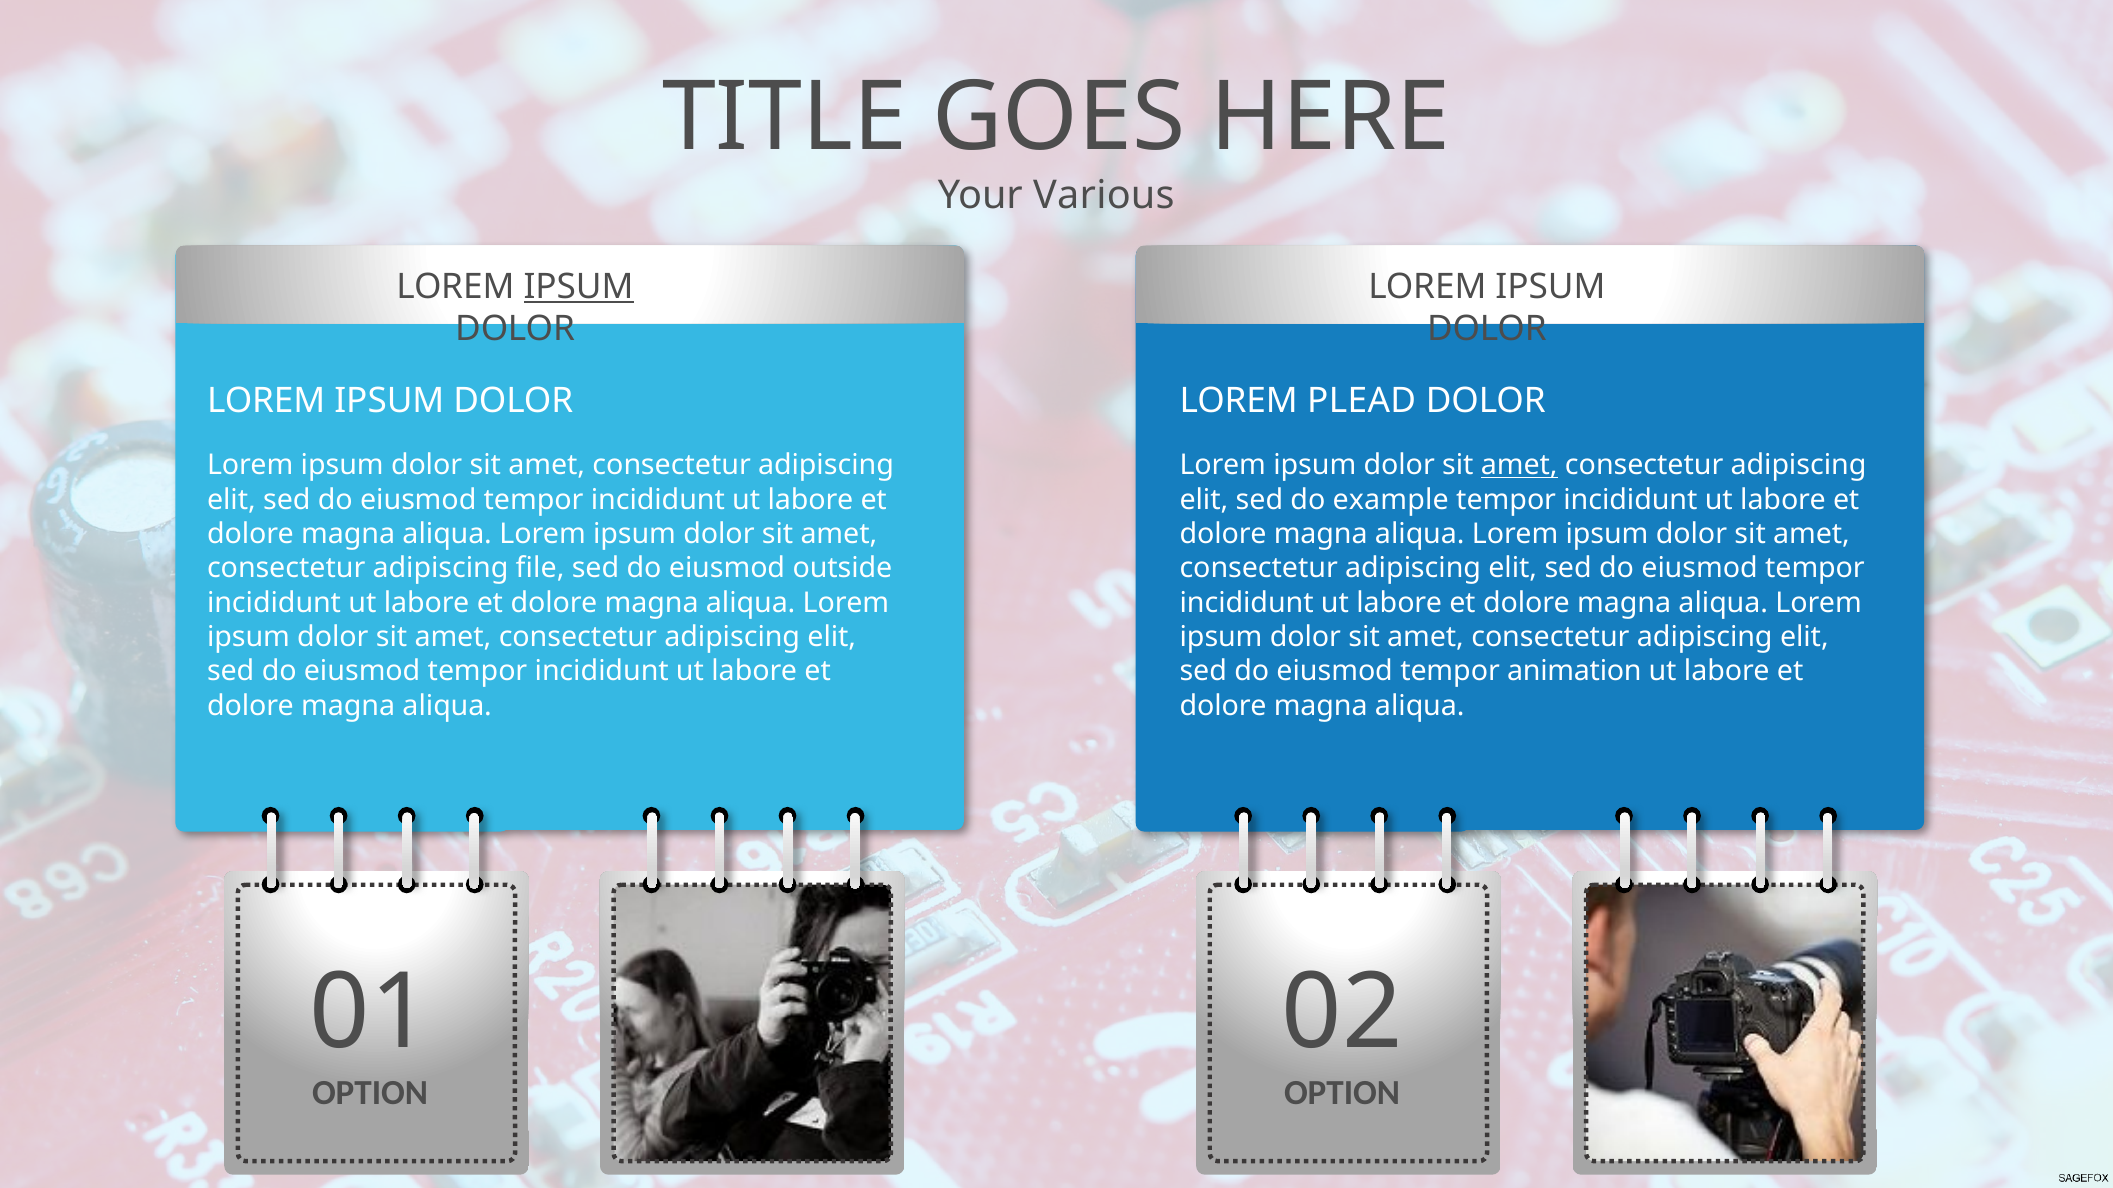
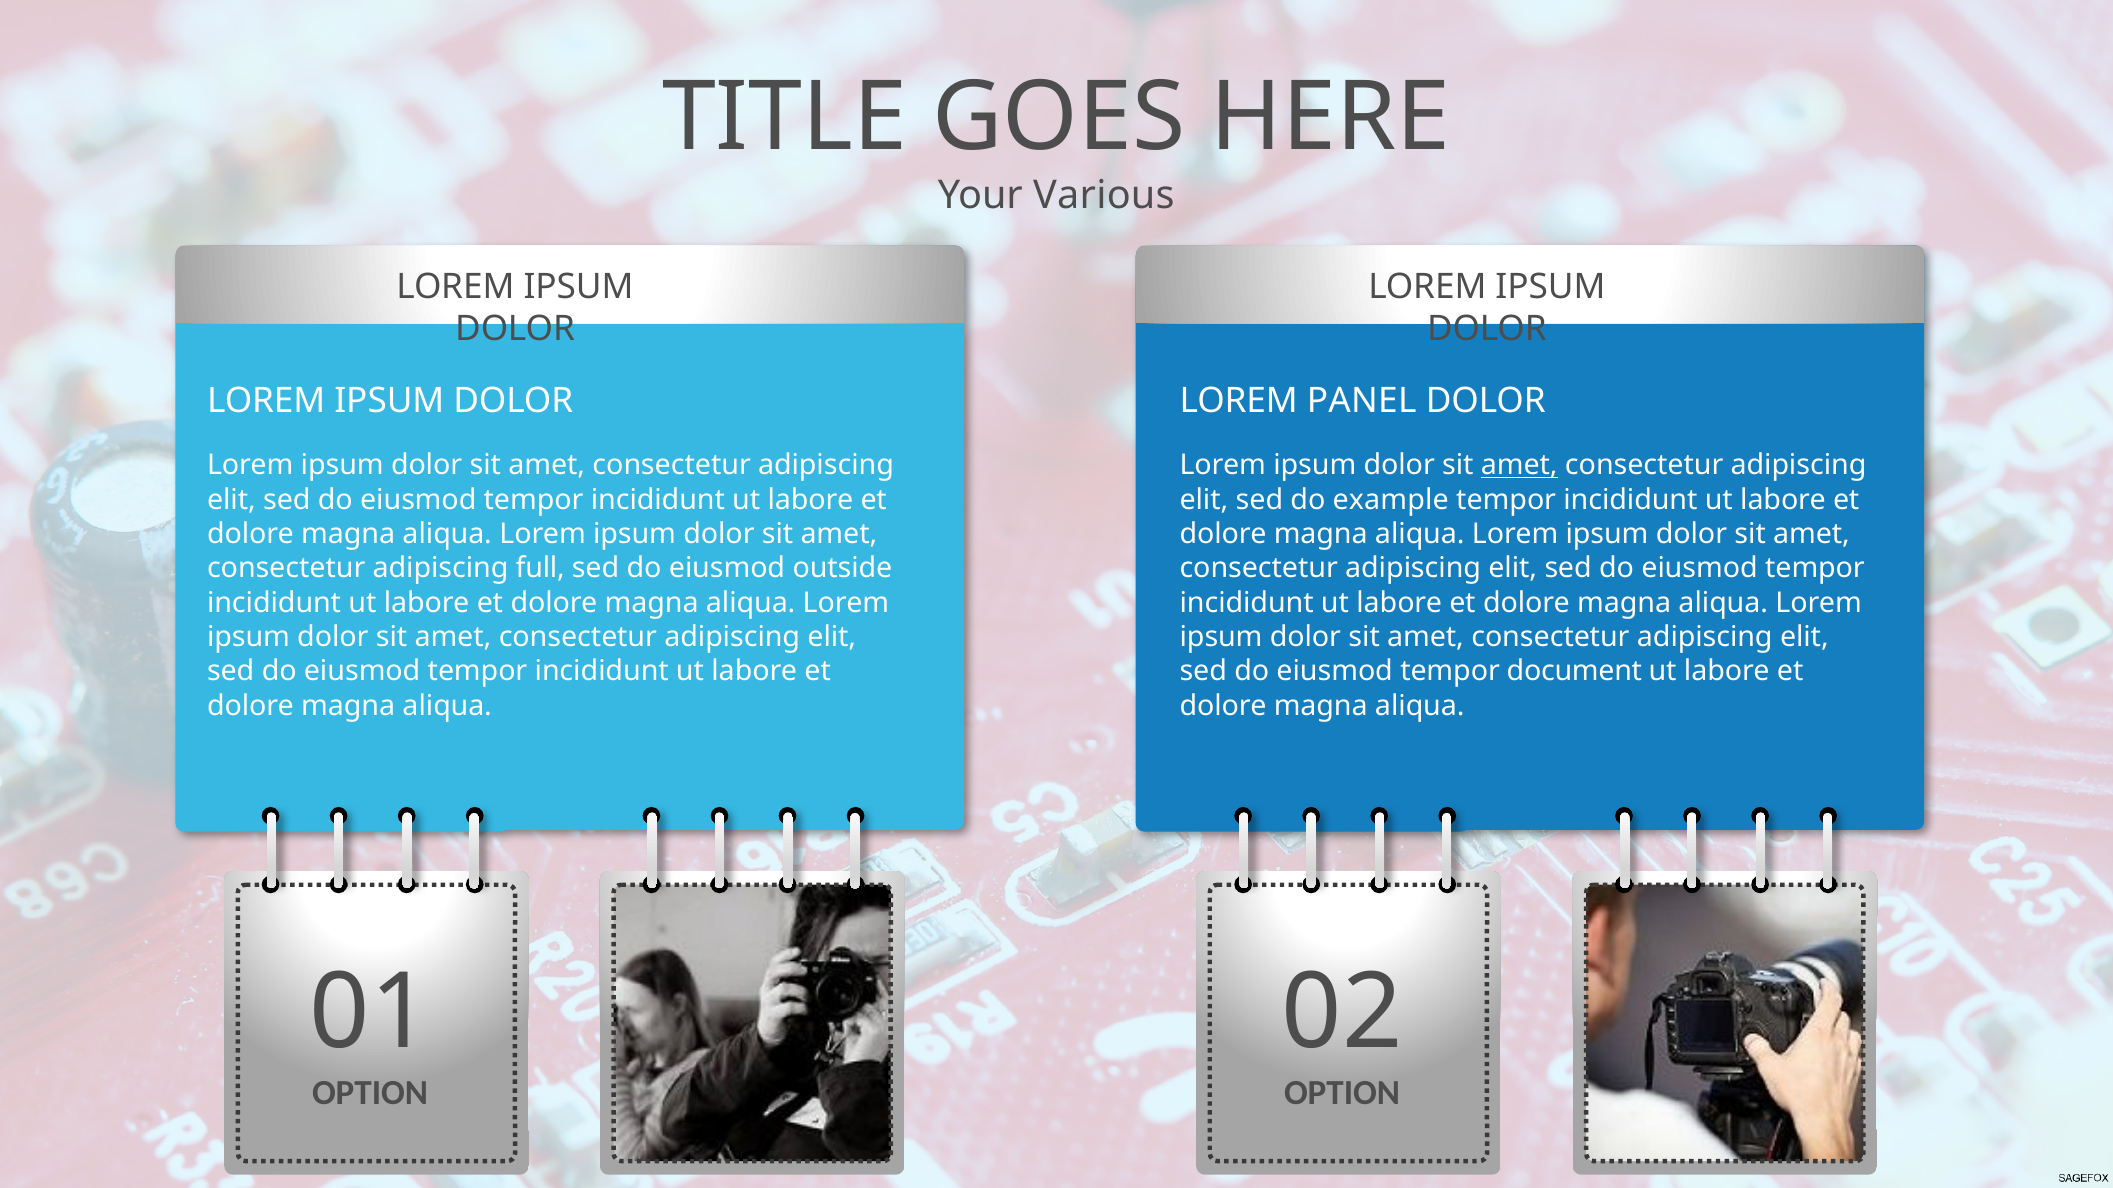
IPSUM at (579, 287) underline: present -> none
PLEAD: PLEAD -> PANEL
file: file -> full
animation: animation -> document
